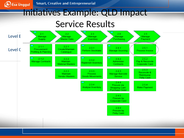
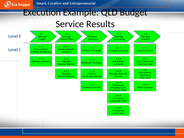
Initiatives: Initiatives -> Execution
Impact: Impact -> Budget
